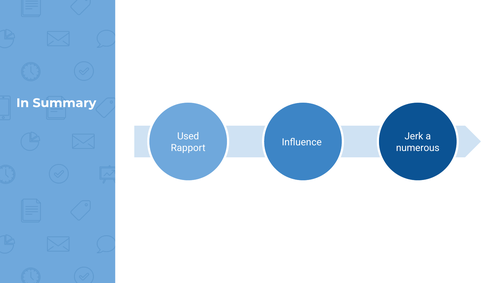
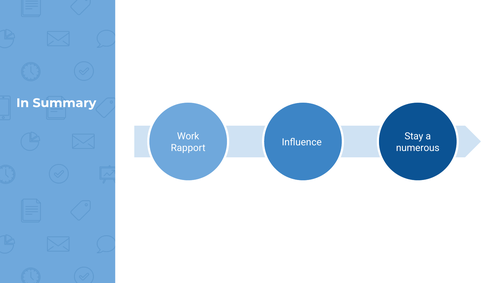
Used: Used -> Work
Jerk: Jerk -> Stay
